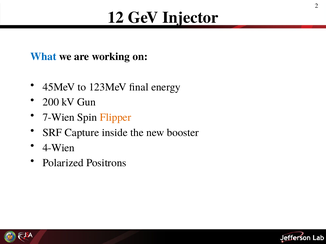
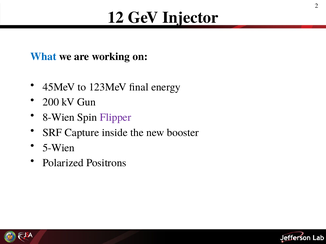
7-Wien: 7-Wien -> 8-Wien
Flipper colour: orange -> purple
4-Wien: 4-Wien -> 5-Wien
